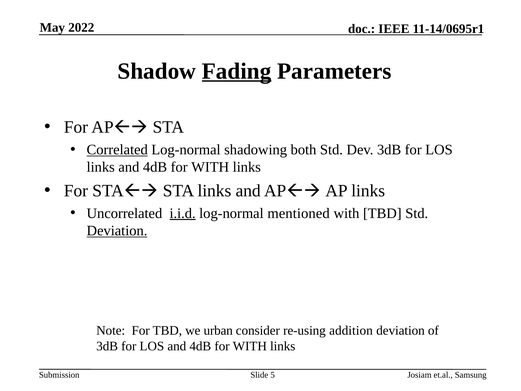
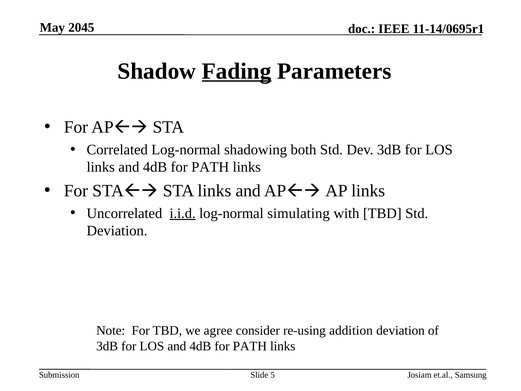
2022: 2022 -> 2045
Correlated underline: present -> none
WITH at (210, 167): WITH -> PATH
mentioned: mentioned -> simulating
Deviation at (117, 231) underline: present -> none
urban: urban -> agree
WITH at (250, 346): WITH -> PATH
